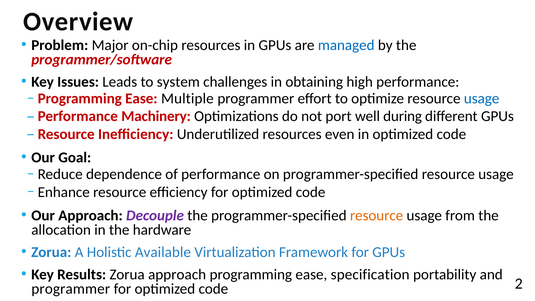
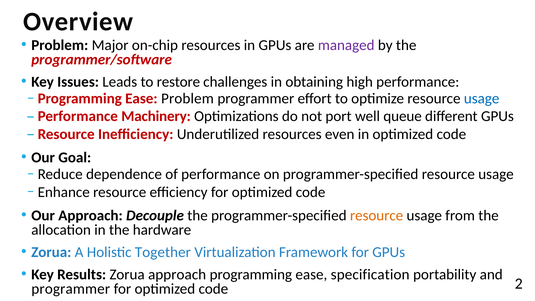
managed colour: blue -> purple
system: system -> restore
Ease Multiple: Multiple -> Problem
during: during -> queue
Decouple colour: purple -> black
Available: Available -> Together
